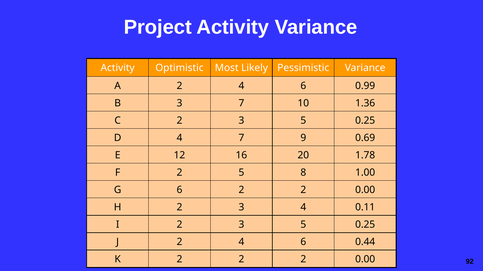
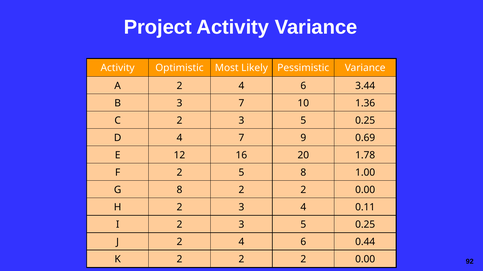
0.99: 0.99 -> 3.44
G 6: 6 -> 8
